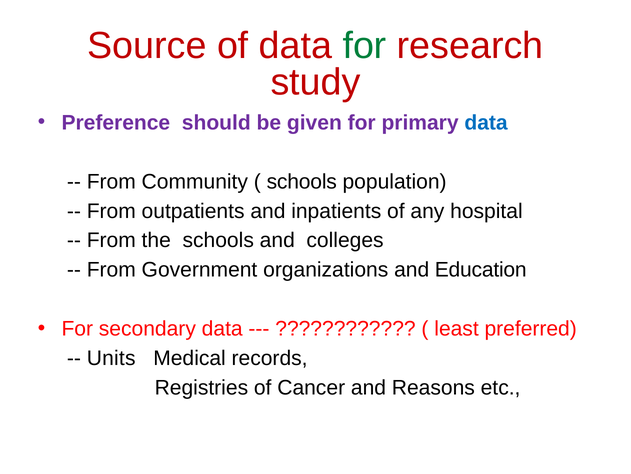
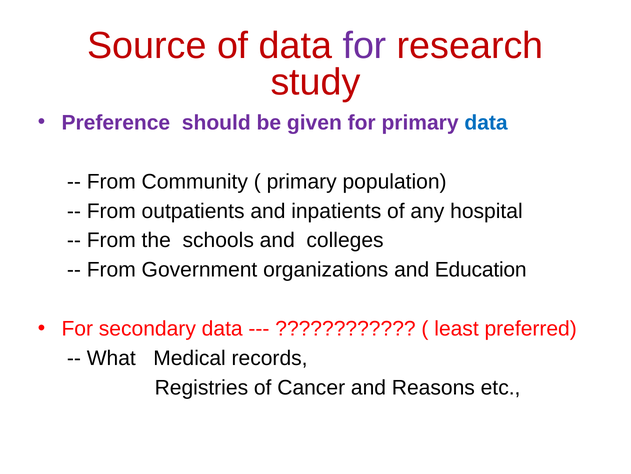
for at (365, 46) colour: green -> purple
schools at (302, 181): schools -> primary
Units: Units -> What
